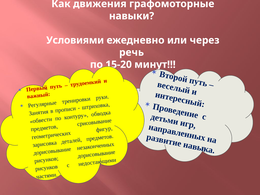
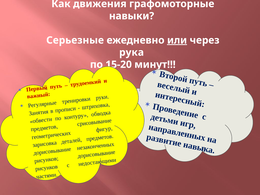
Условиями: Условиями -> Серьезные
или underline: none -> present
речь: речь -> рука
